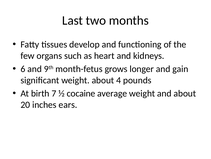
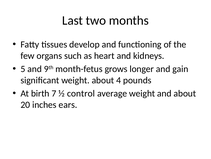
6: 6 -> 5
cocaine: cocaine -> control
